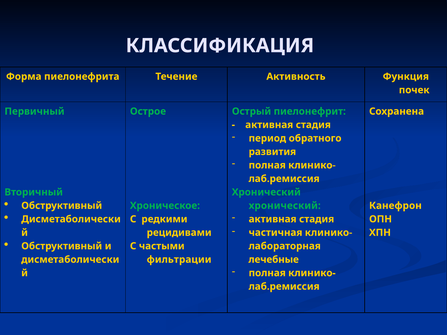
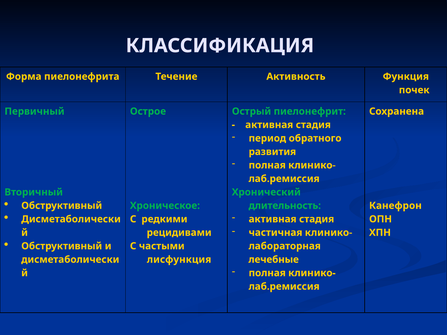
хронический at (285, 206): хронический -> длительность
фильтрации: фильтрации -> лисфункция
